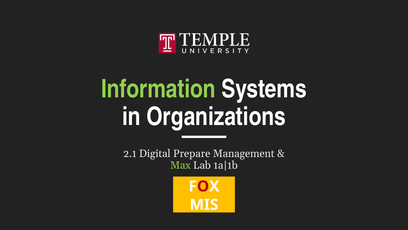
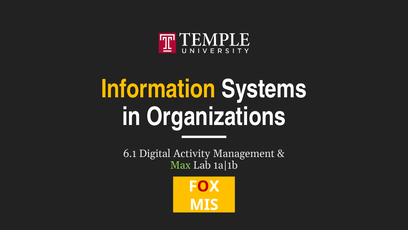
Information colour: light green -> yellow
2.1: 2.1 -> 6.1
Prepare: Prepare -> Activity
